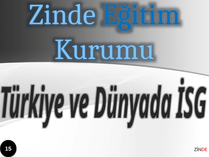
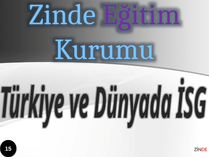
Eğitim colour: blue -> purple
